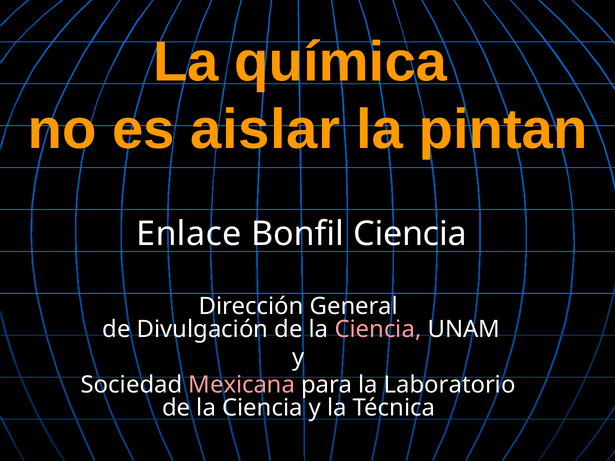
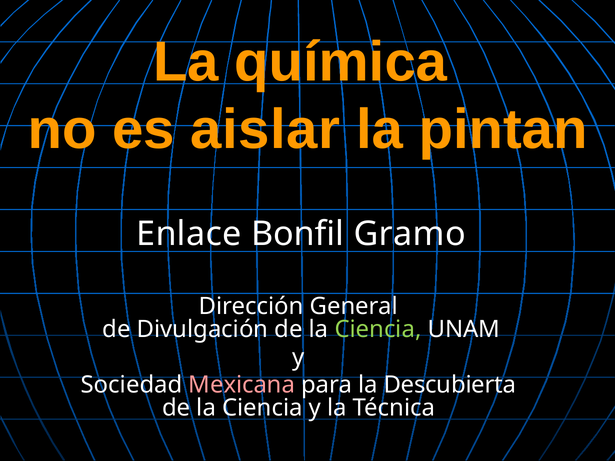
Bonfil Ciencia: Ciencia -> Gramo
Ciencia at (378, 330) colour: pink -> light green
Laboratorio: Laboratorio -> Descubierta
